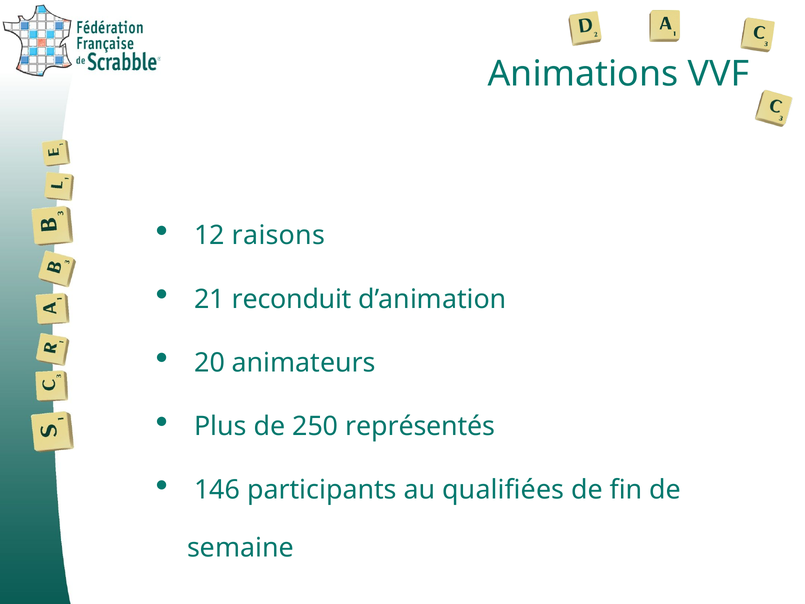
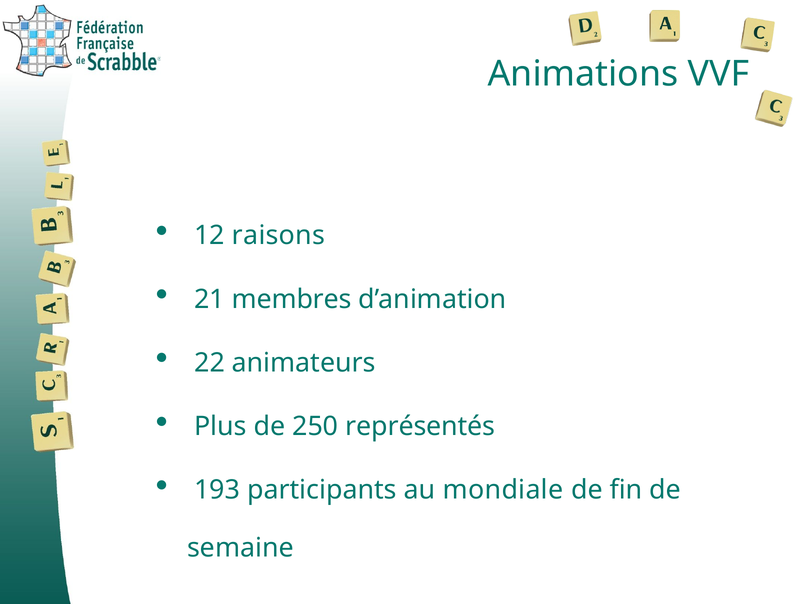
reconduit: reconduit -> membres
20: 20 -> 22
146: 146 -> 193
qualifiées: qualifiées -> mondiale
